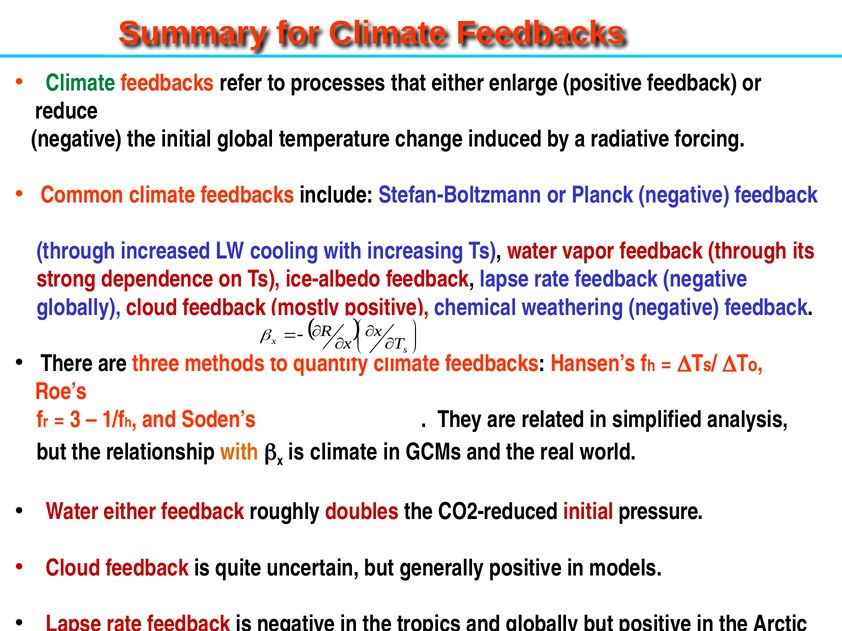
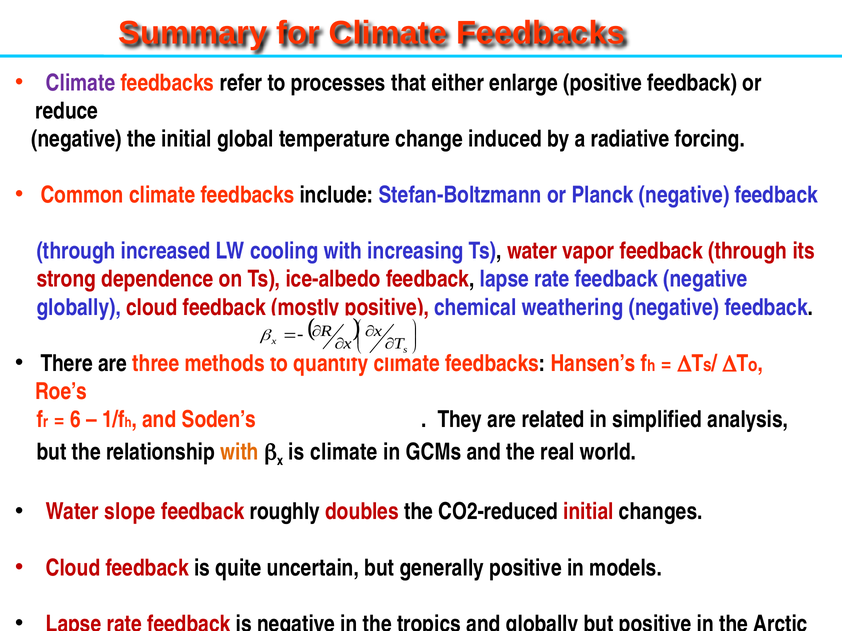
Climate at (81, 83) colour: green -> purple
3: 3 -> 6
Water either: either -> slope
pressure: pressure -> changes
